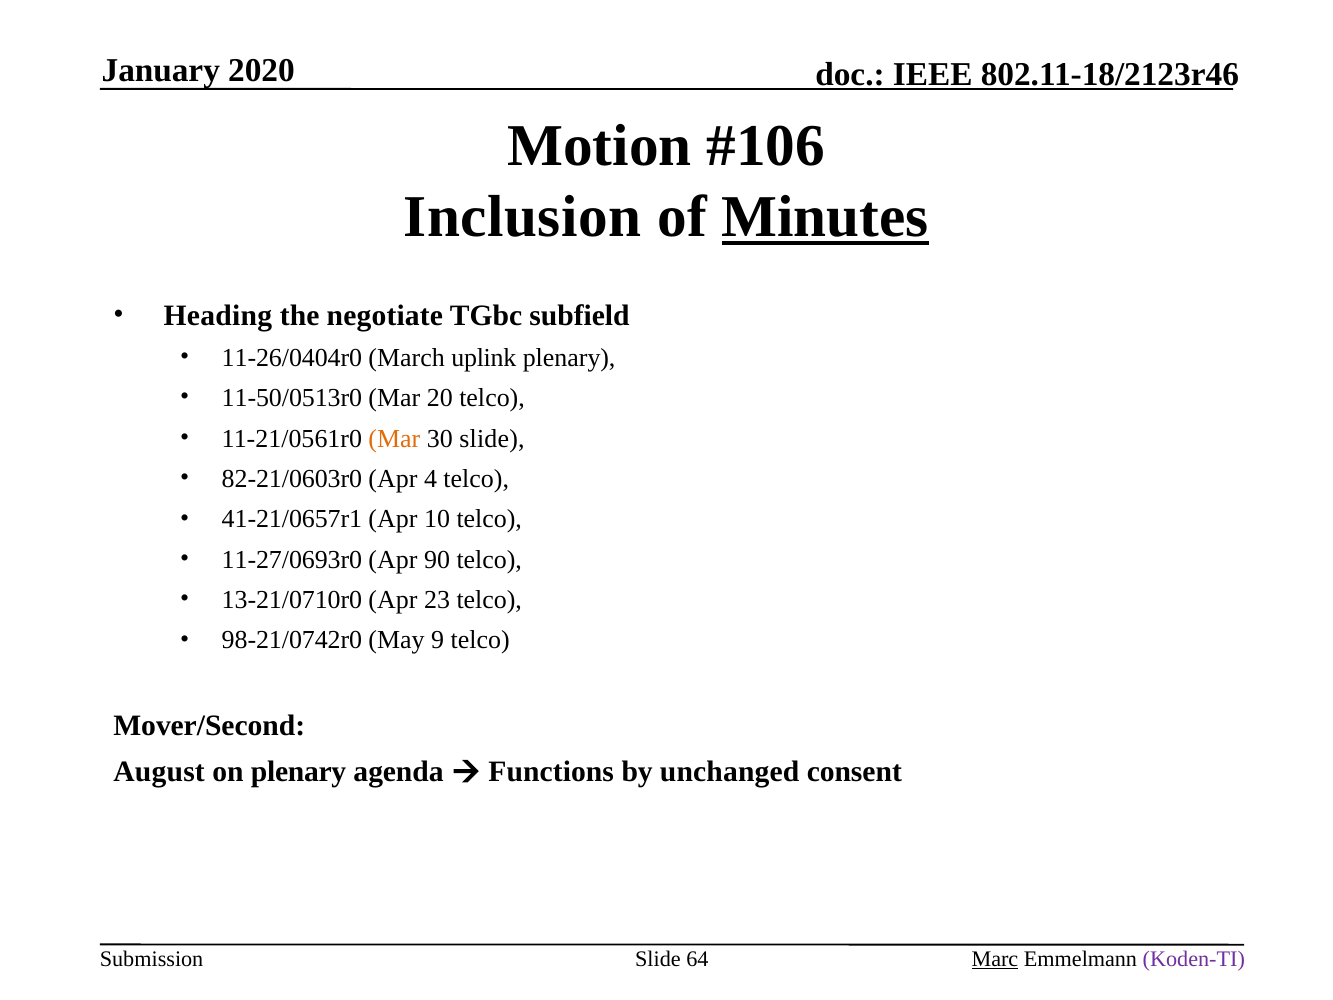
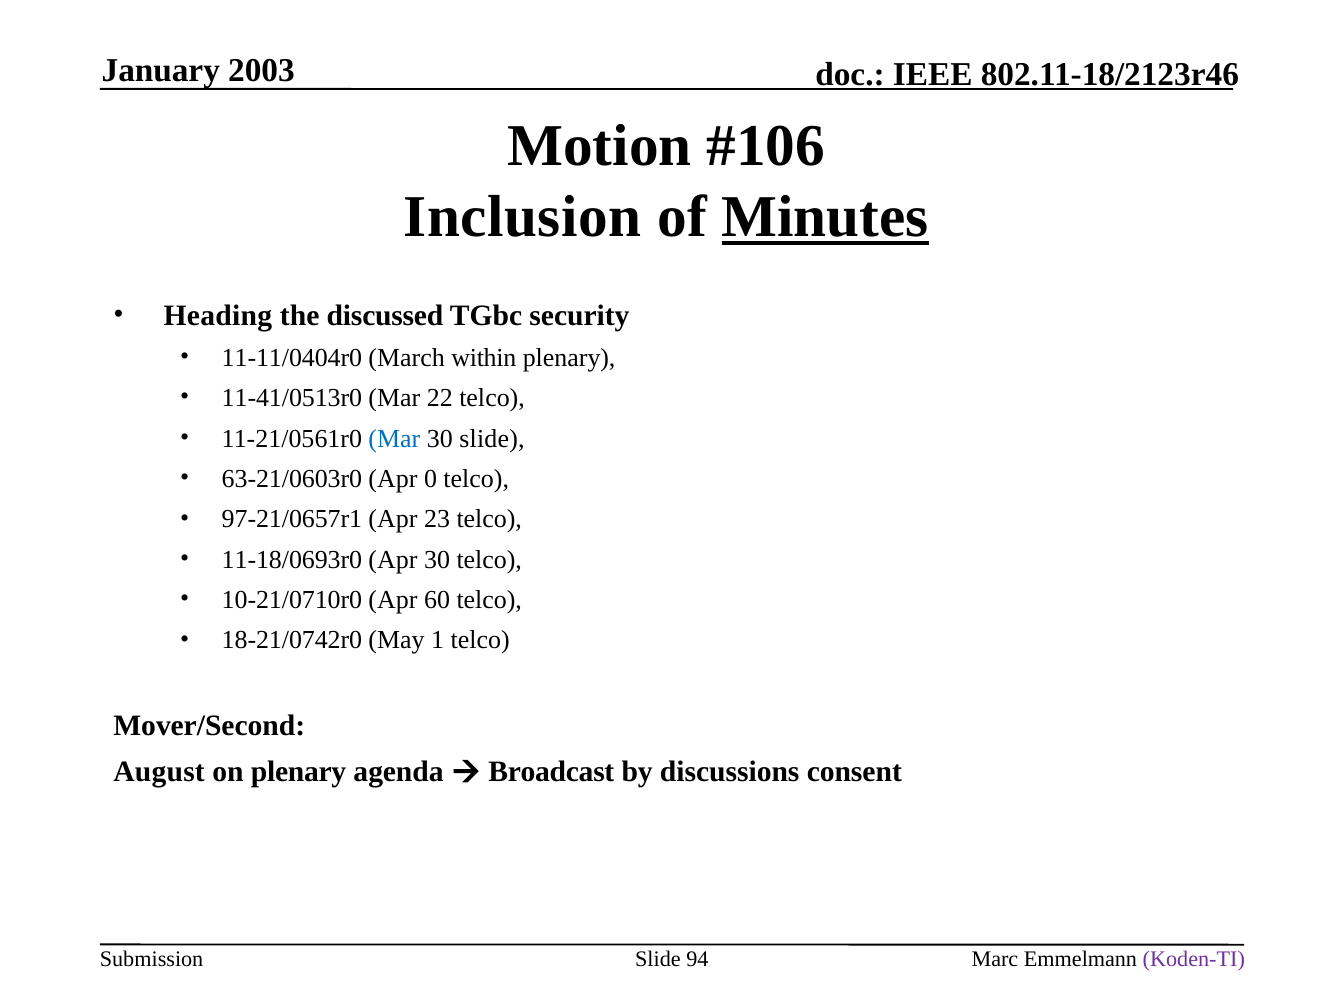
2020: 2020 -> 2003
negotiate: negotiate -> discussed
subfield: subfield -> security
11-26/0404r0: 11-26/0404r0 -> 11-11/0404r0
uplink: uplink -> within
11-50/0513r0: 11-50/0513r0 -> 11-41/0513r0
20: 20 -> 22
Mar at (394, 438) colour: orange -> blue
82-21/0603r0: 82-21/0603r0 -> 63-21/0603r0
4: 4 -> 0
41-21/0657r1: 41-21/0657r1 -> 97-21/0657r1
10: 10 -> 23
11-27/0693r0: 11-27/0693r0 -> 11-18/0693r0
Apr 90: 90 -> 30
13-21/0710r0: 13-21/0710r0 -> 10-21/0710r0
23: 23 -> 60
98-21/0742r0: 98-21/0742r0 -> 18-21/0742r0
9: 9 -> 1
Functions: Functions -> Broadcast
unchanged: unchanged -> discussions
64: 64 -> 94
Marc underline: present -> none
